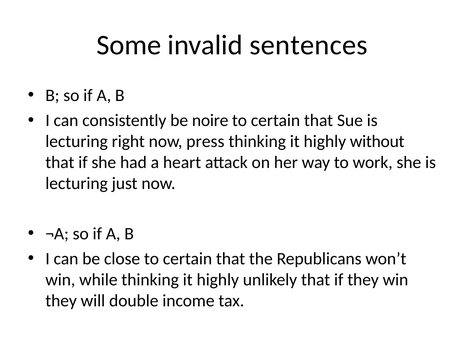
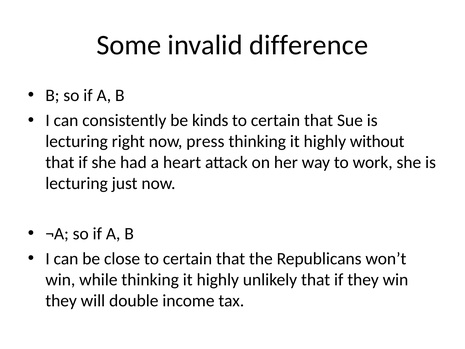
sentences: sentences -> difference
noire: noire -> kinds
